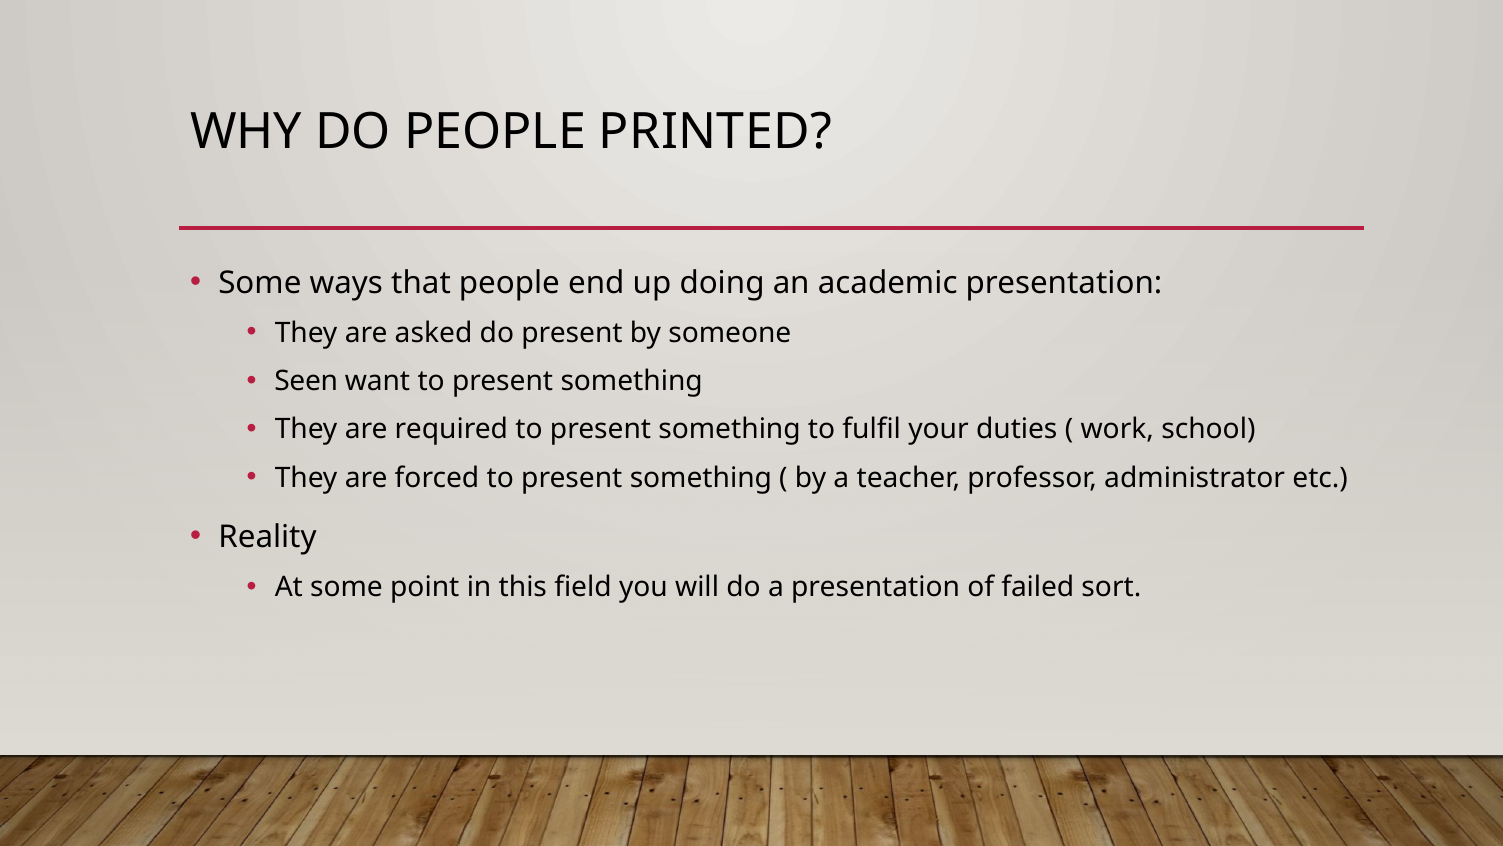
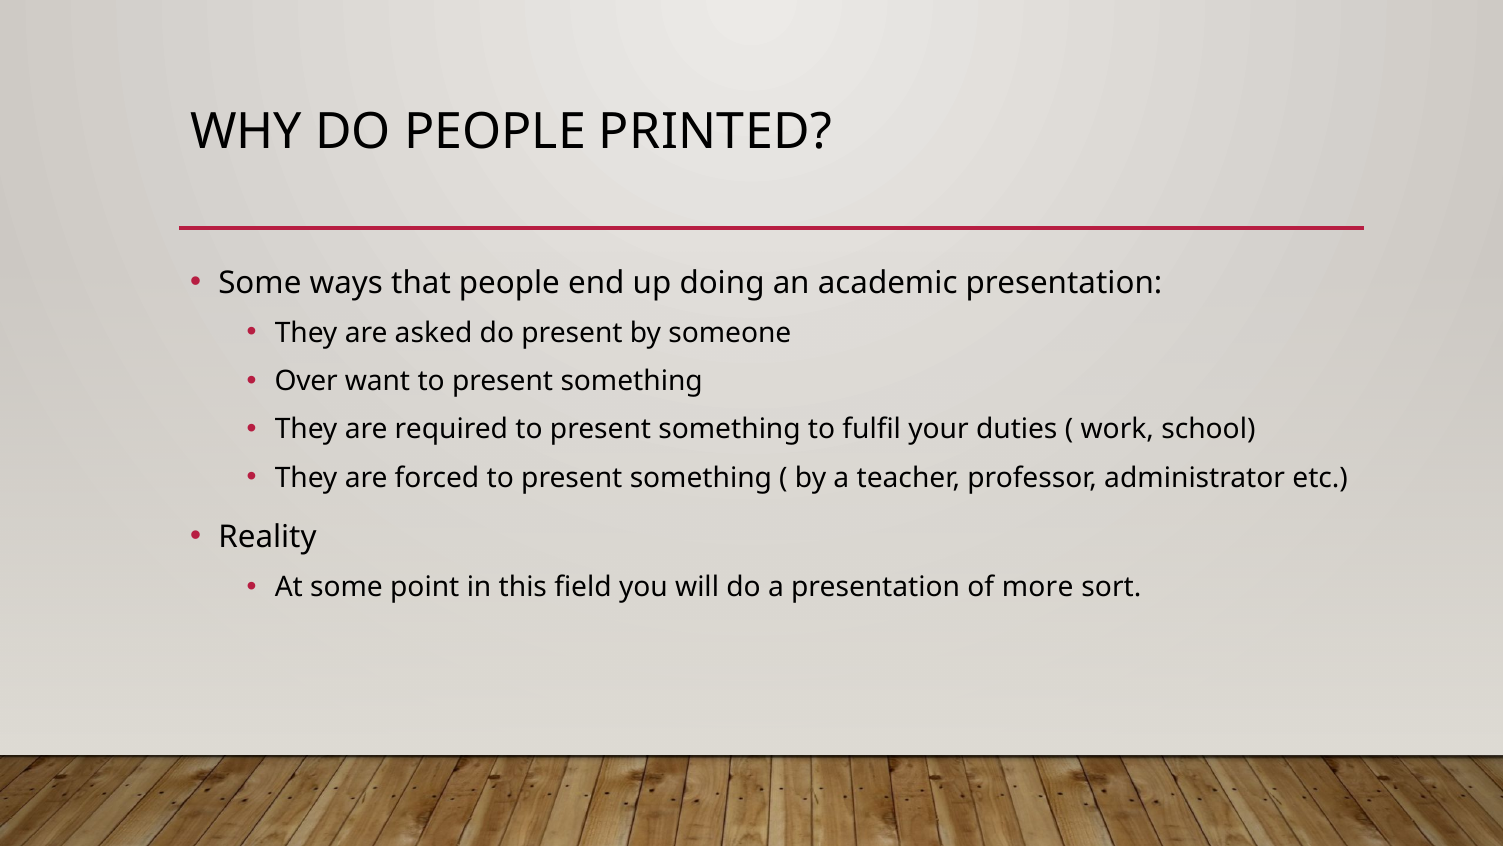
Seen: Seen -> Over
failed: failed -> more
